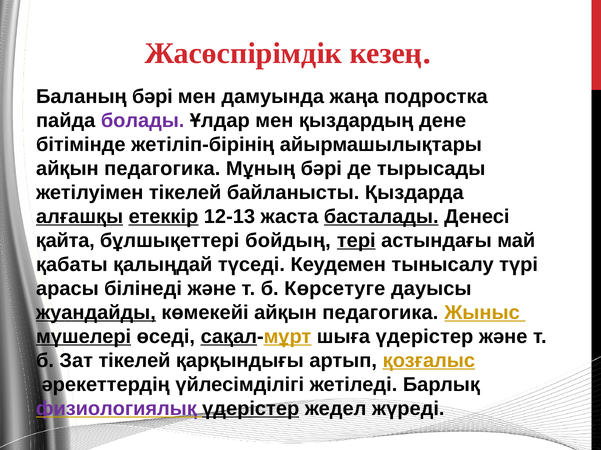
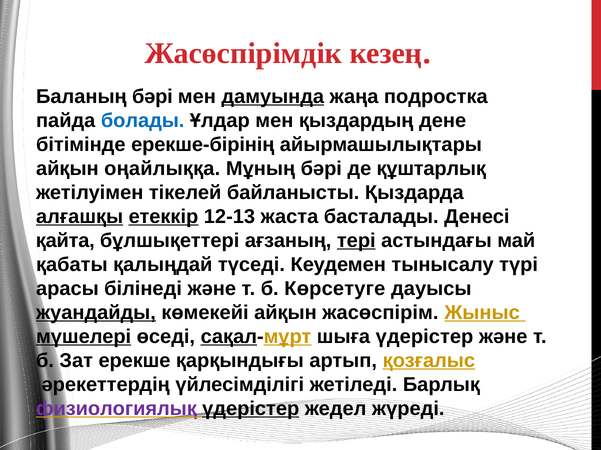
дамуында underline: none -> present
болады colour: purple -> blue
жетіліп-бірінің: жетіліп-бірінің -> ерекше-бірінің
педагогика at (162, 169): педагогика -> оңайлыққа
тырысады: тырысады -> құштарлық
басталады underline: present -> none
бойдың: бойдың -> ағзаның
көмекейі айқын педагогика: педагогика -> жасөспірім
Зат тікелей: тікелей -> ерекше
